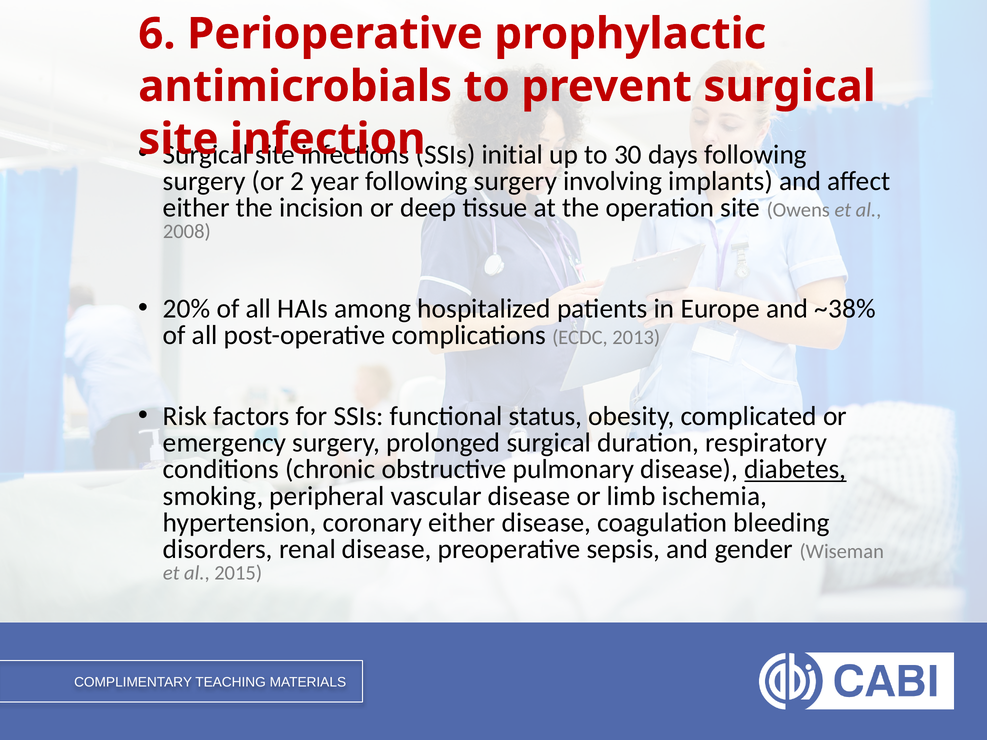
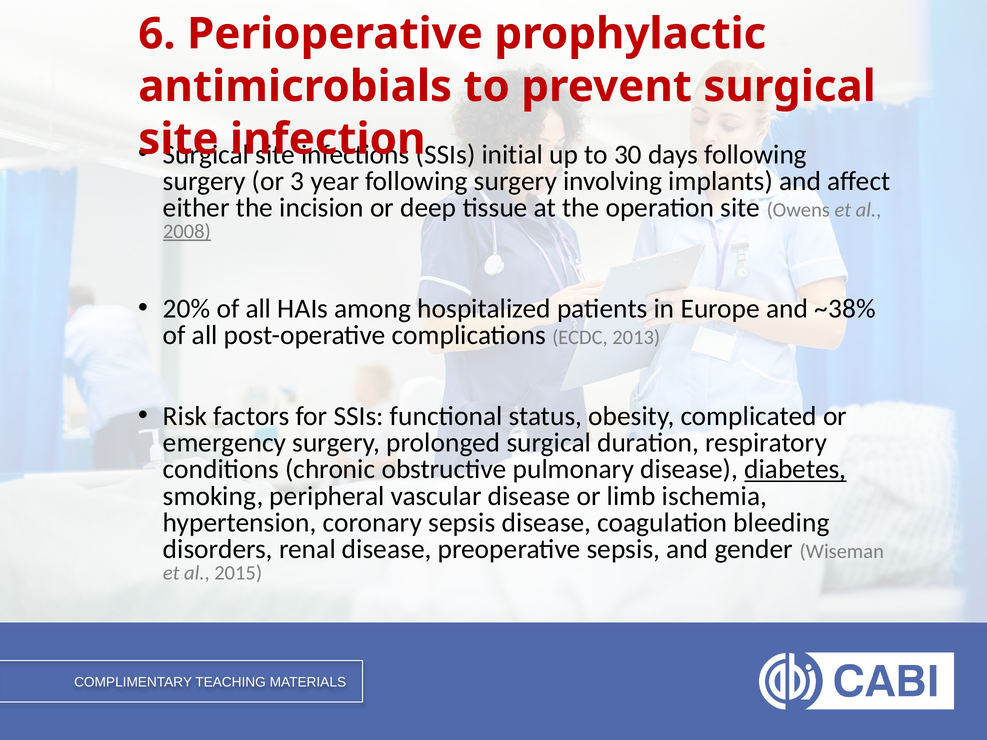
2: 2 -> 3
2008 underline: none -> present
coronary either: either -> sepsis
